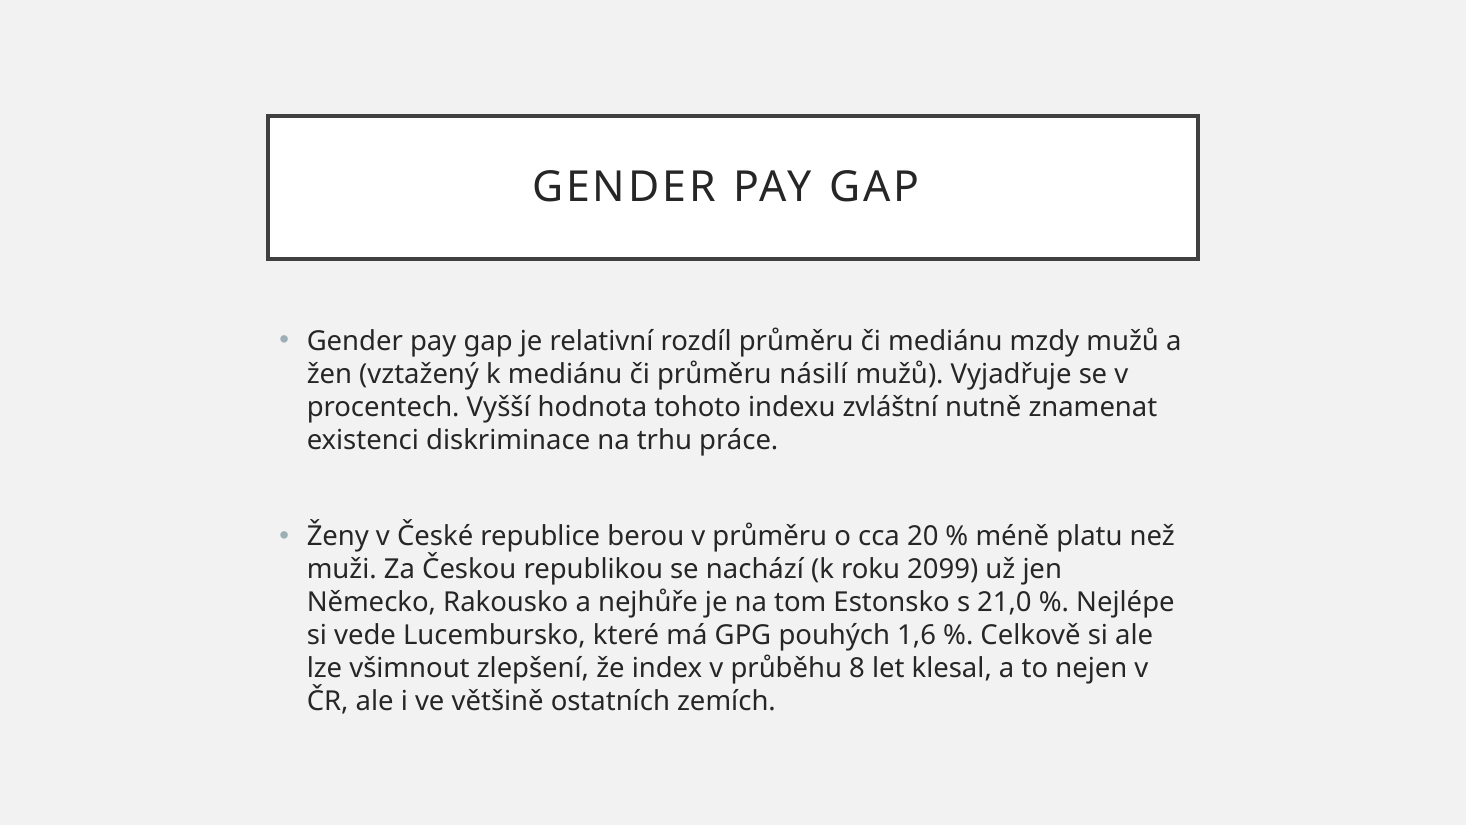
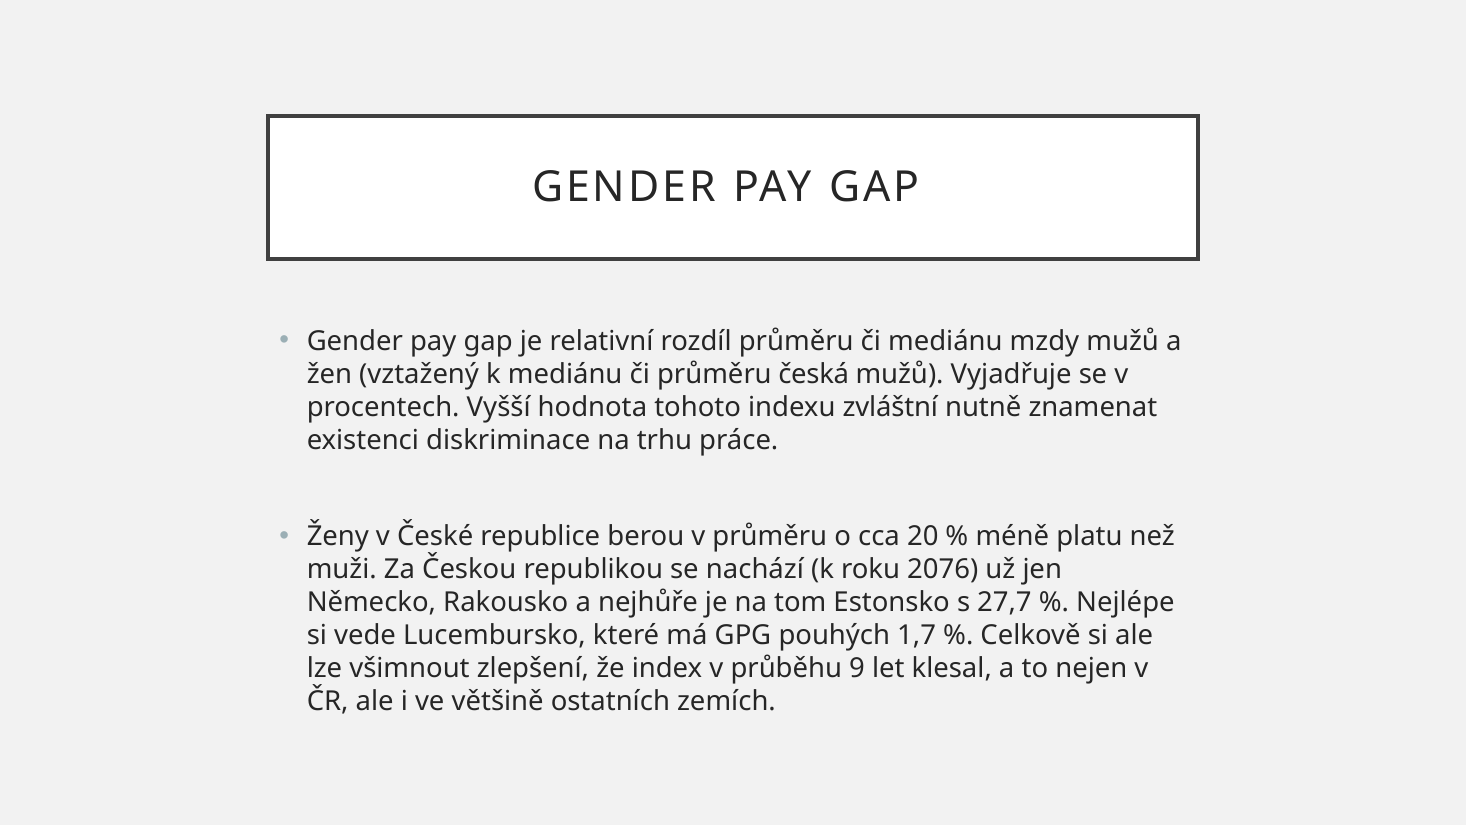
násilí: násilí -> česká
2099: 2099 -> 2076
21,0: 21,0 -> 27,7
1,6: 1,6 -> 1,7
8: 8 -> 9
